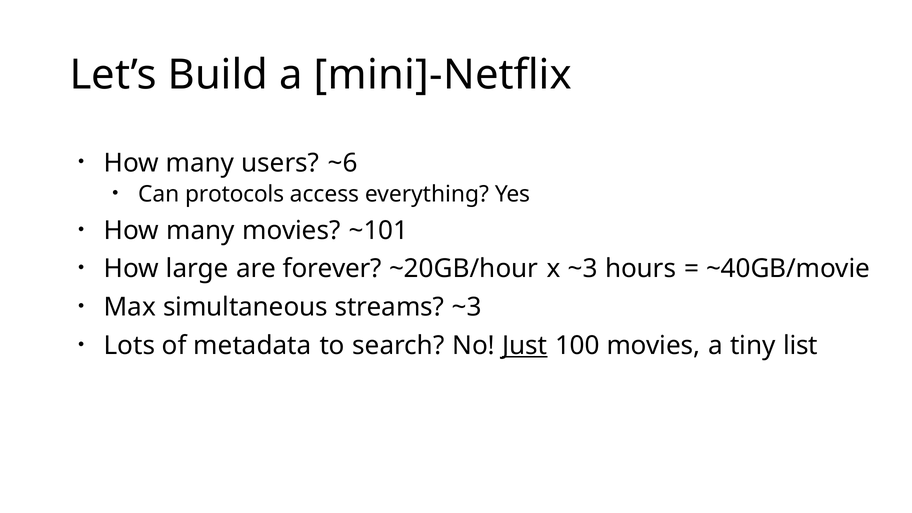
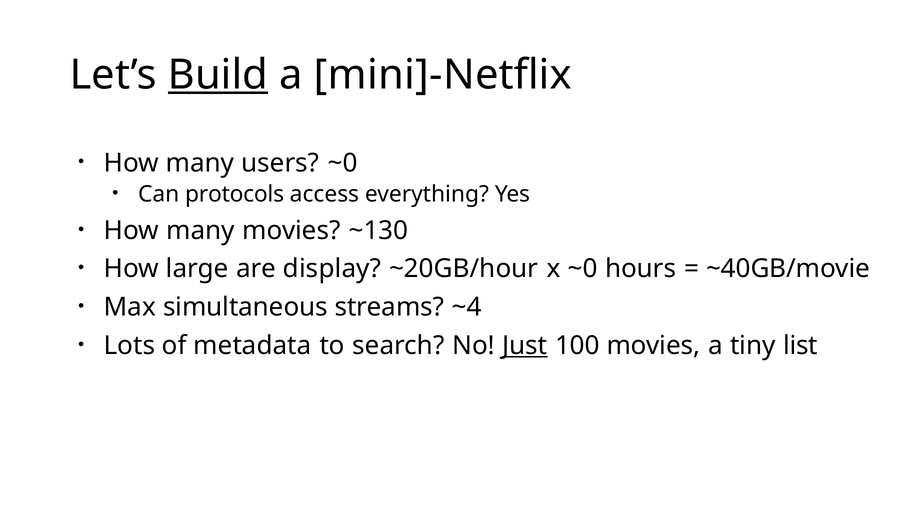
Build underline: none -> present
users ~6: ~6 -> ~0
~101: ~101 -> ~130
forever: forever -> display
x ~3: ~3 -> ~0
streams ~3: ~3 -> ~4
